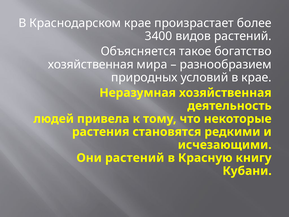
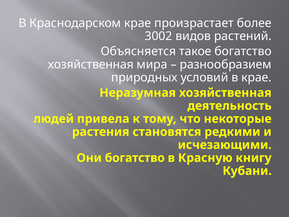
3400: 3400 -> 3002
Они растений: растений -> богатство
